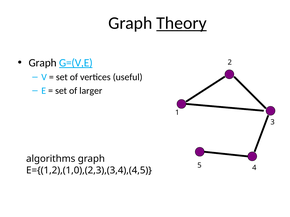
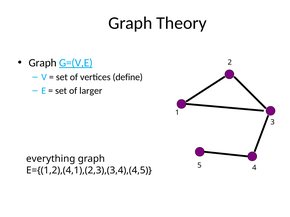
Theory underline: present -> none
useful: useful -> define
algorithms: algorithms -> everything
E={(1,2),(1,0),(2,3),(3,4),(4,5: E={(1,2),(1,0),(2,3),(3,4),(4,5 -> E={(1,2),(4,1),(2,3),(3,4),(4,5
